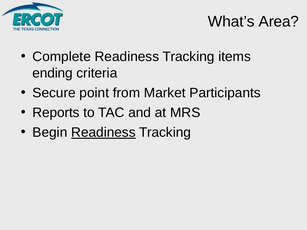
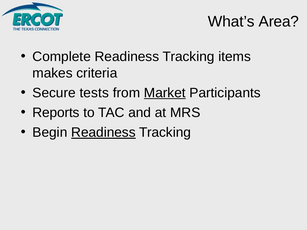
ending: ending -> makes
point: point -> tests
Market underline: none -> present
